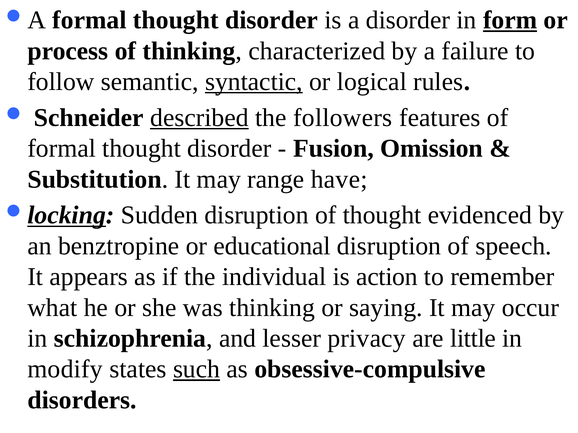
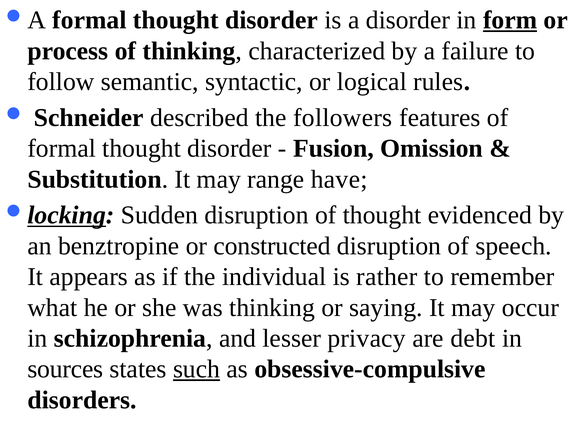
syntactic underline: present -> none
described underline: present -> none
educational: educational -> constructed
action: action -> rather
little: little -> debt
modify: modify -> sources
